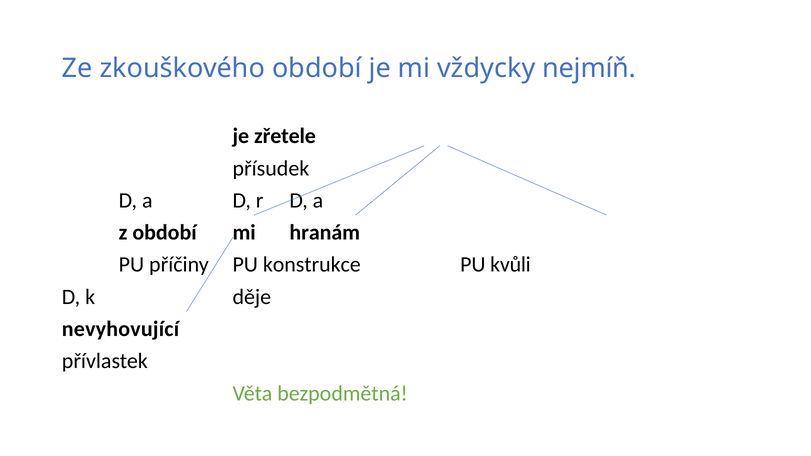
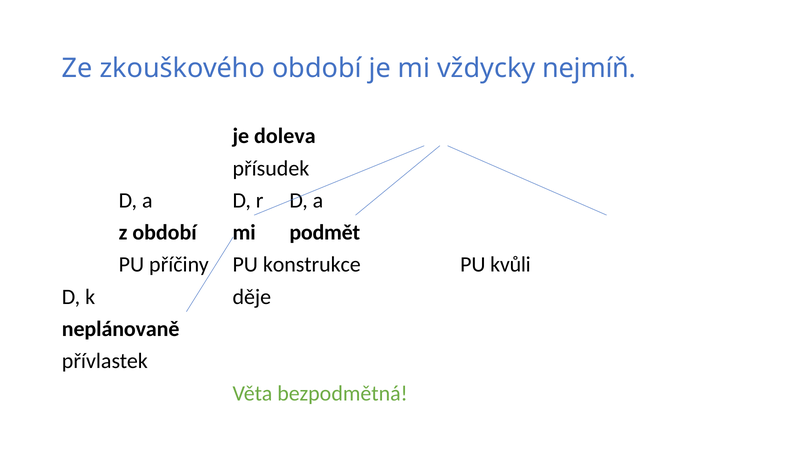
zřetele: zřetele -> doleva
hranám: hranám -> podmět
nevyhovující: nevyhovující -> neplánovaně
